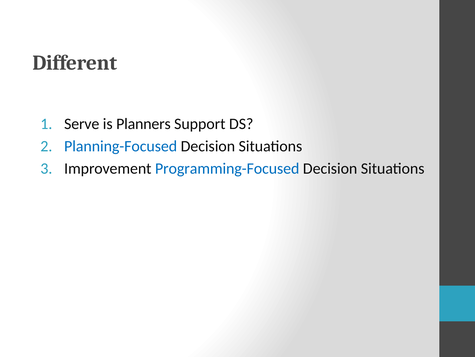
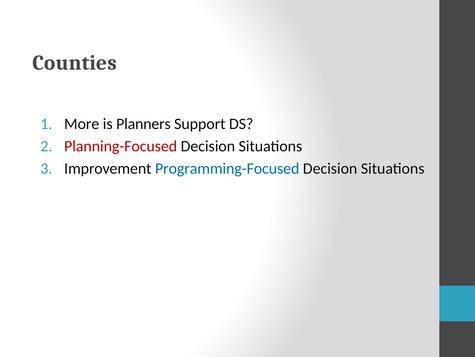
Different: Different -> Counties
Serve: Serve -> More
Planning-Focused colour: blue -> red
